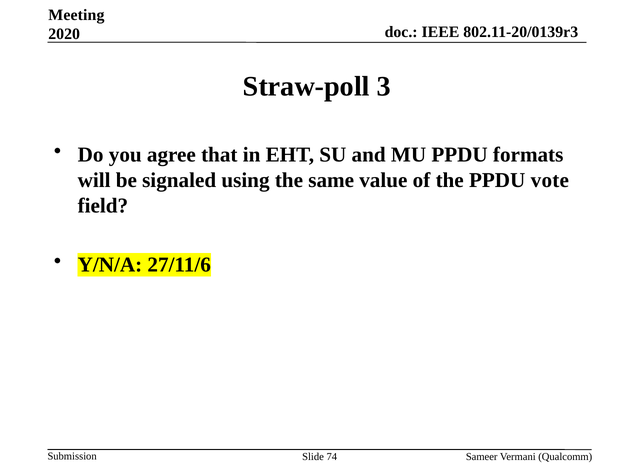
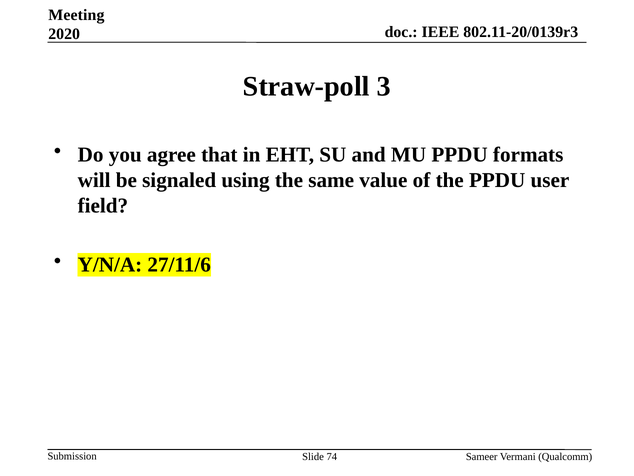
vote: vote -> user
